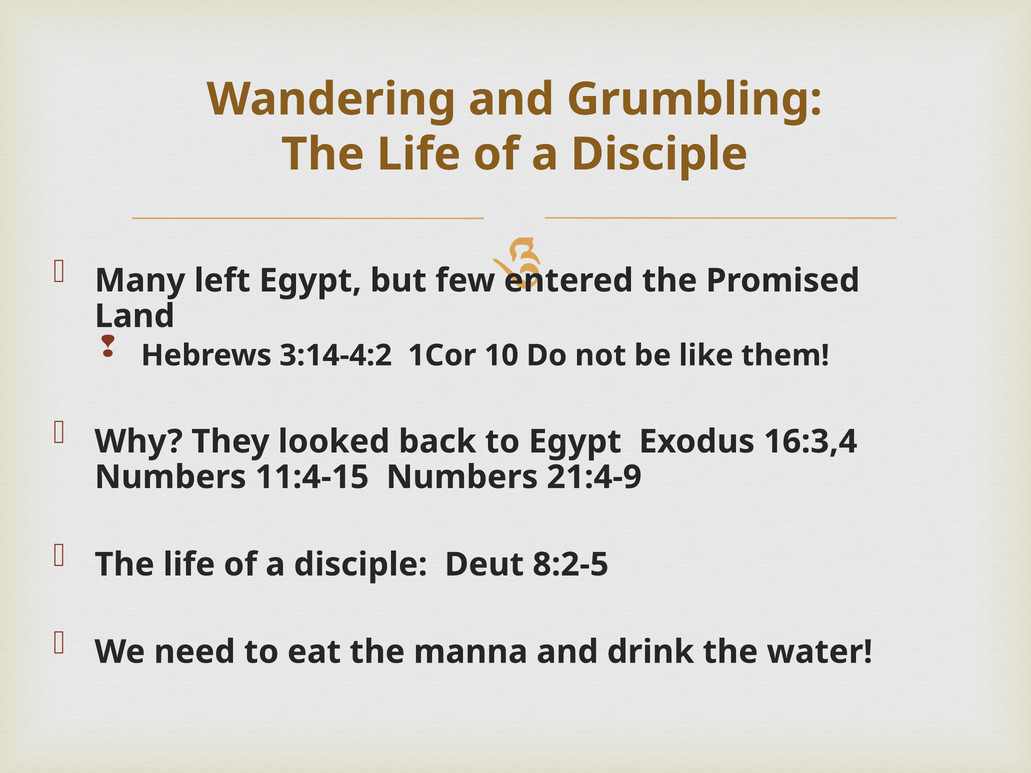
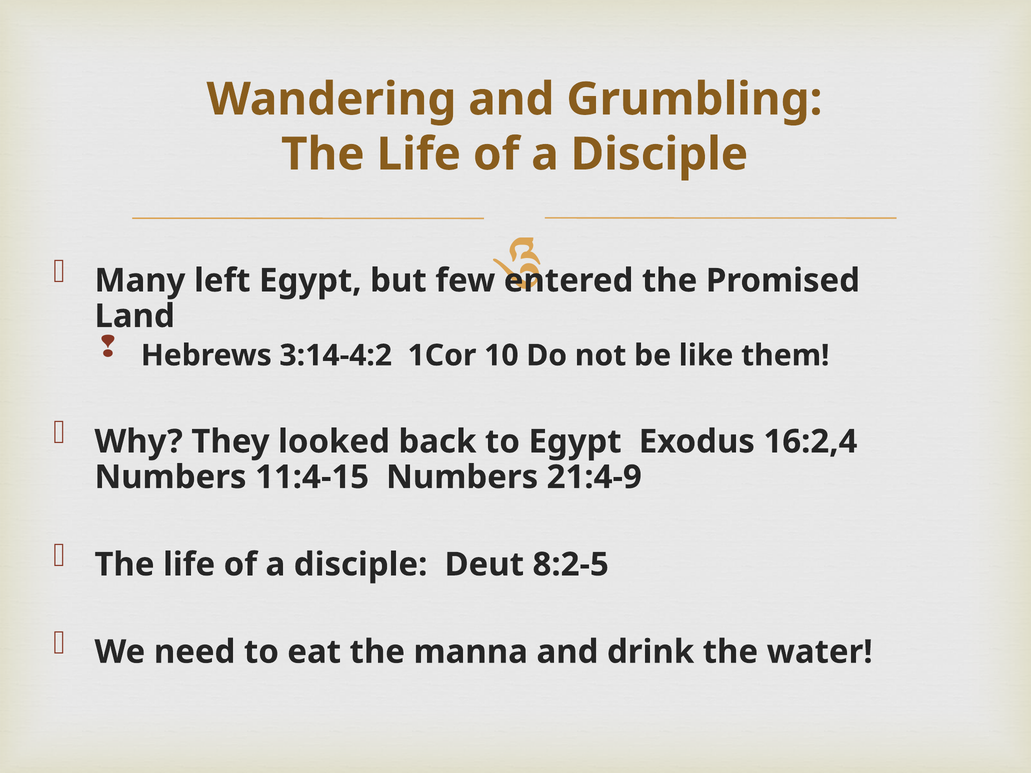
16:3,4: 16:3,4 -> 16:2,4
